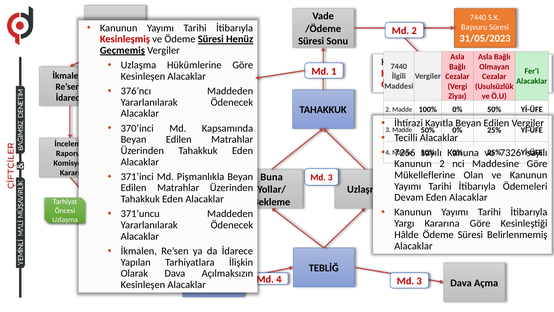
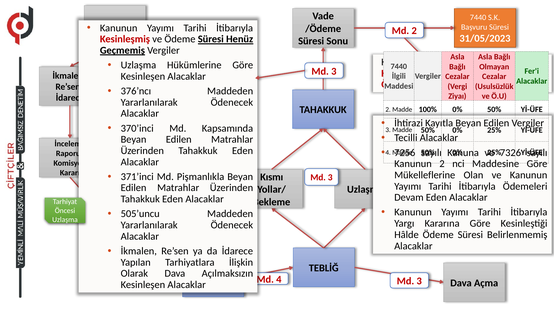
1 at (334, 71): 1 -> 3
Buna: Buna -> Kısmı
371’uncu: 371’uncu -> 505’uncu
